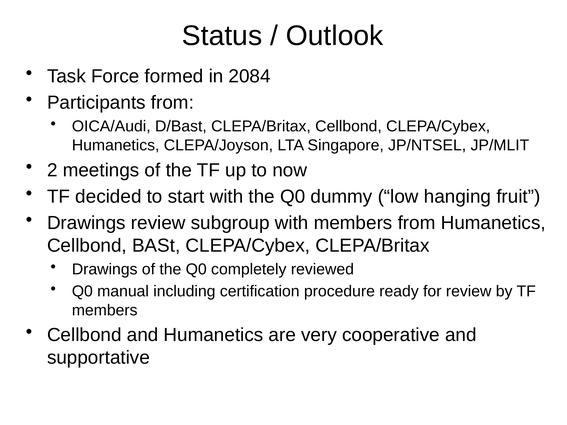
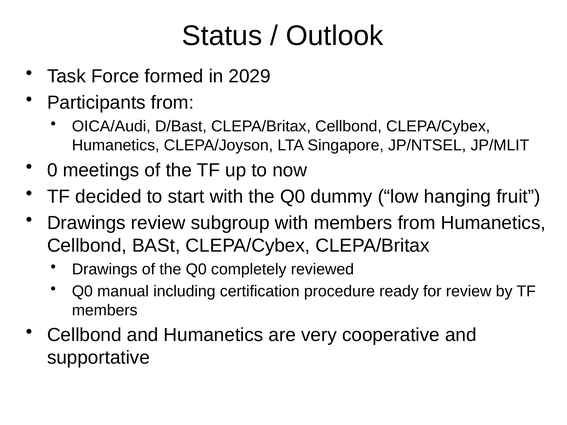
2084: 2084 -> 2029
2: 2 -> 0
